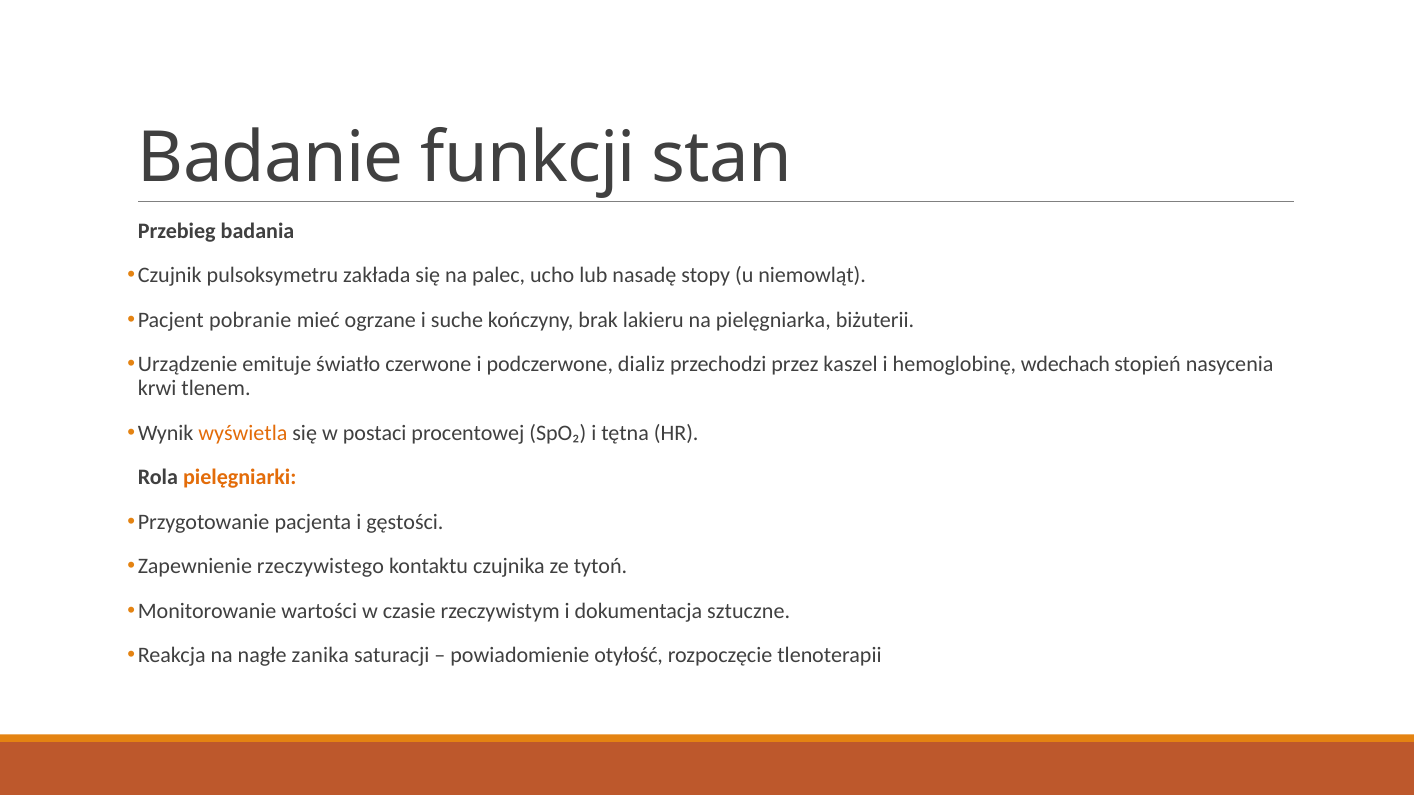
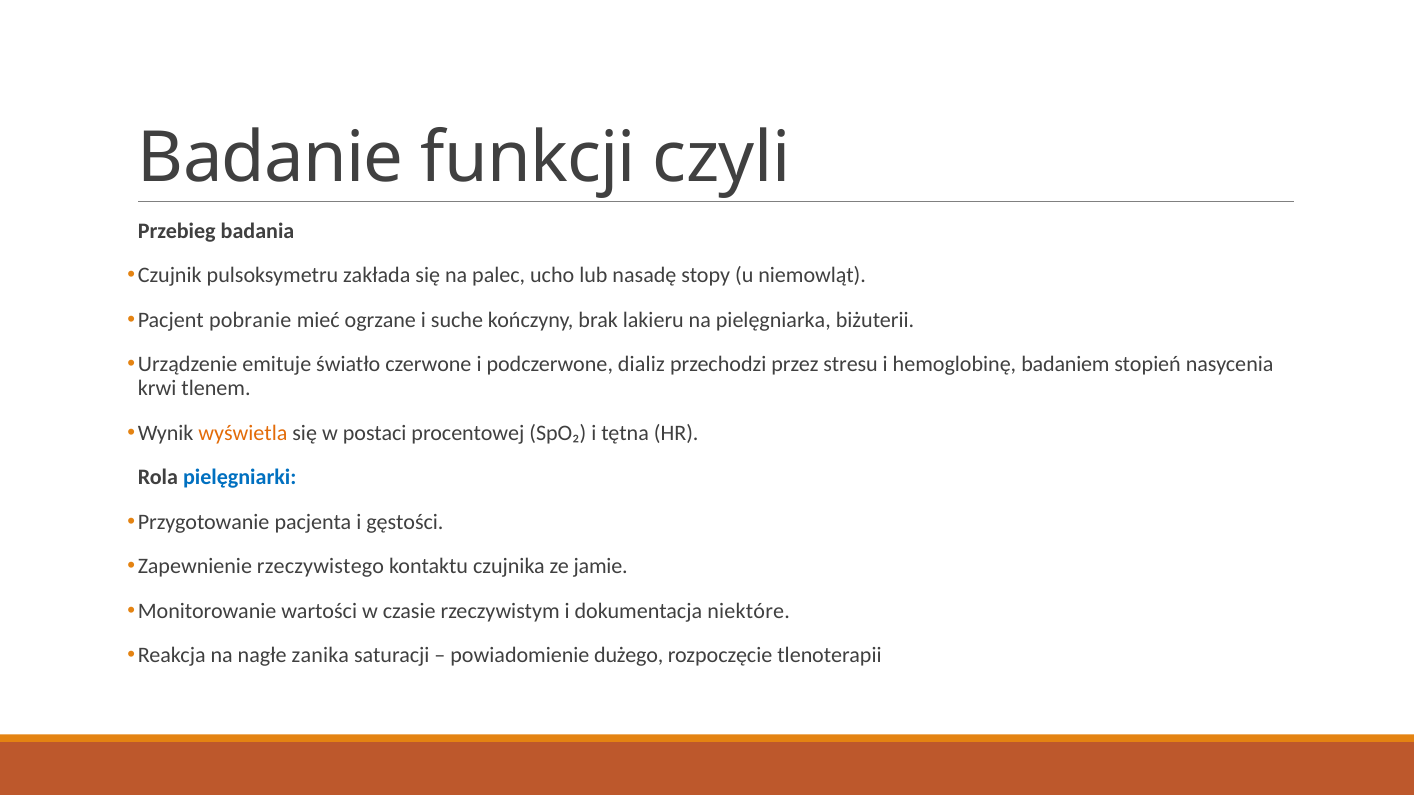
stan: stan -> czyli
kaszel: kaszel -> stresu
wdechach: wdechach -> badaniem
pielęgniarki colour: orange -> blue
tytoń: tytoń -> jamie
sztuczne: sztuczne -> niektóre
otyłość: otyłość -> dużego
